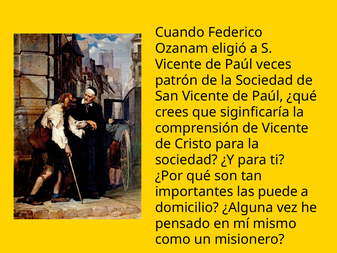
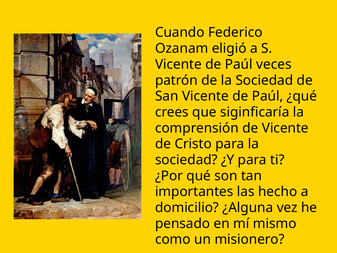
puede: puede -> hecho
